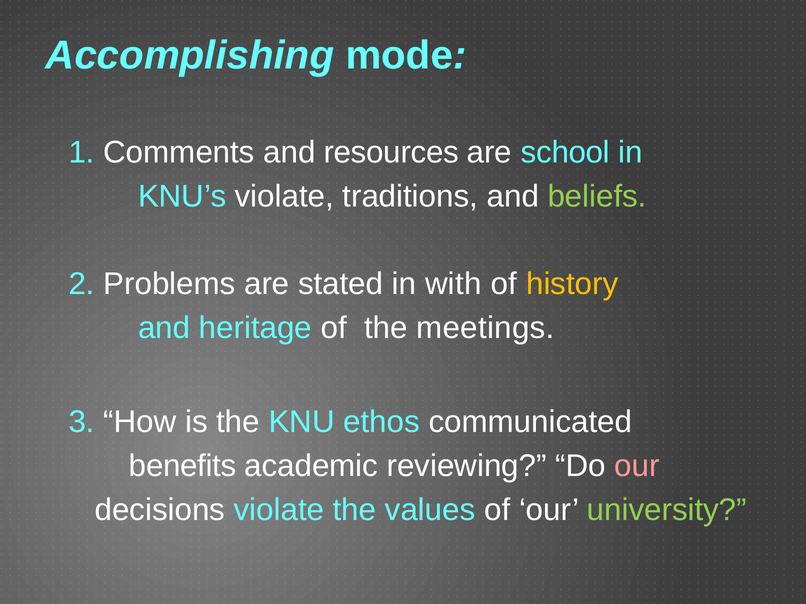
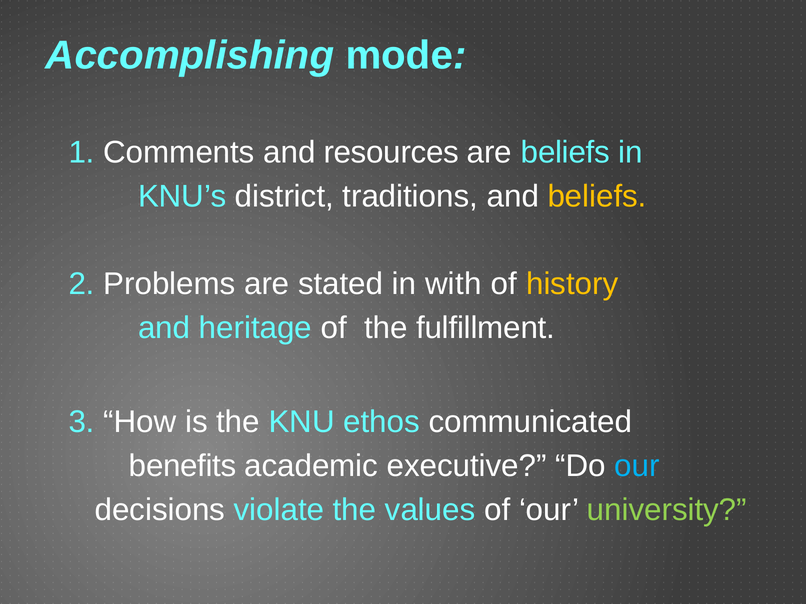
are school: school -> beliefs
KNU’s violate: violate -> district
beliefs at (597, 196) colour: light green -> yellow
meetings: meetings -> fulfillment
reviewing: reviewing -> executive
our at (637, 466) colour: pink -> light blue
